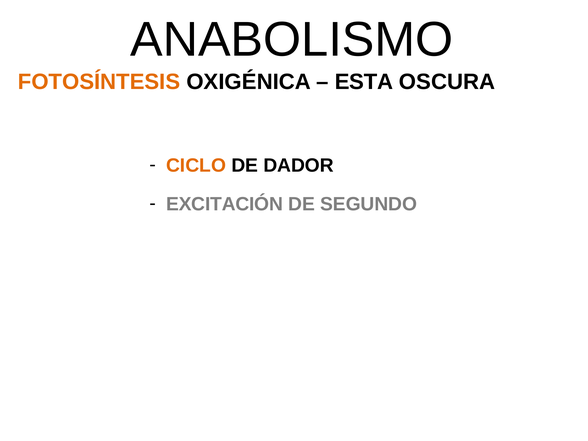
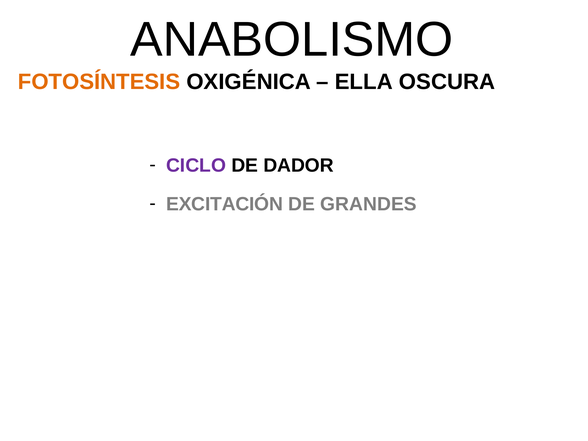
ESTA: ESTA -> ELLA
CICLO colour: orange -> purple
SEGUNDO: SEGUNDO -> GRANDES
